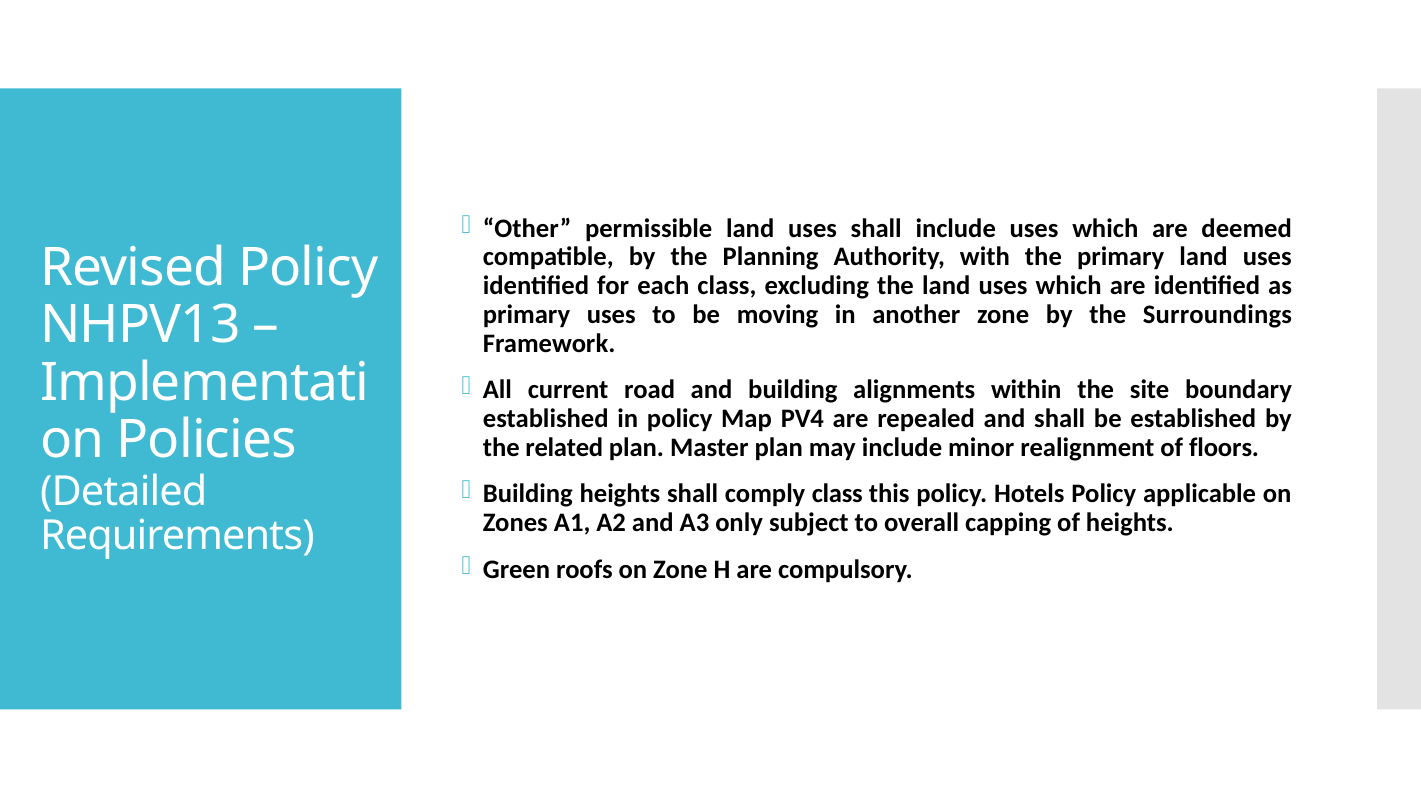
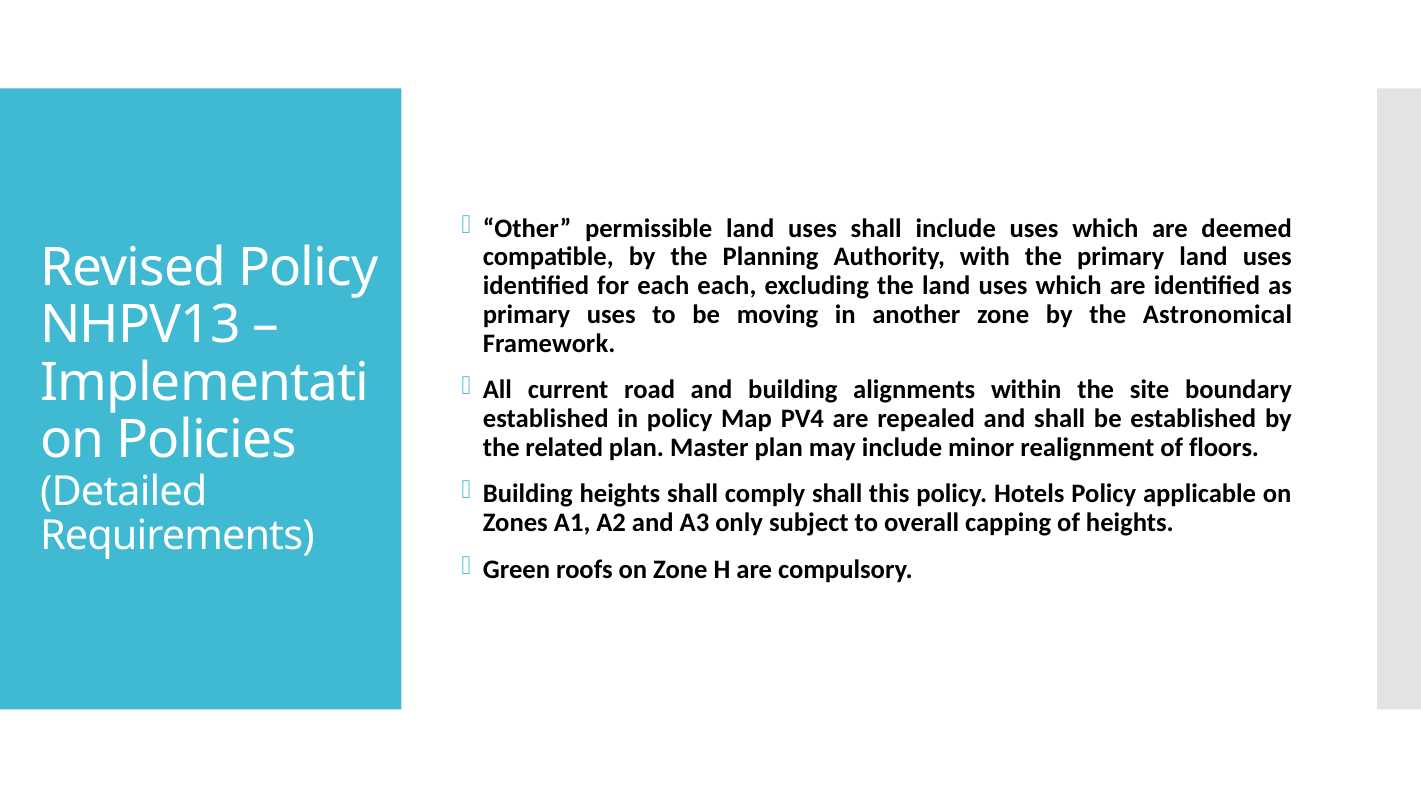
each class: class -> each
Surroundings: Surroundings -> Astronomical
comply class: class -> shall
